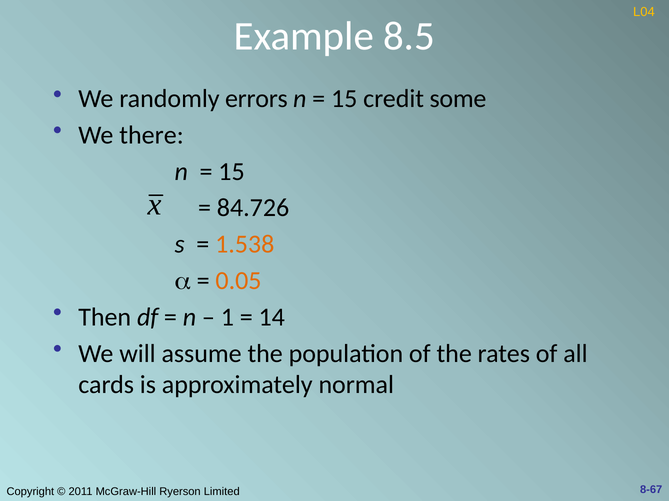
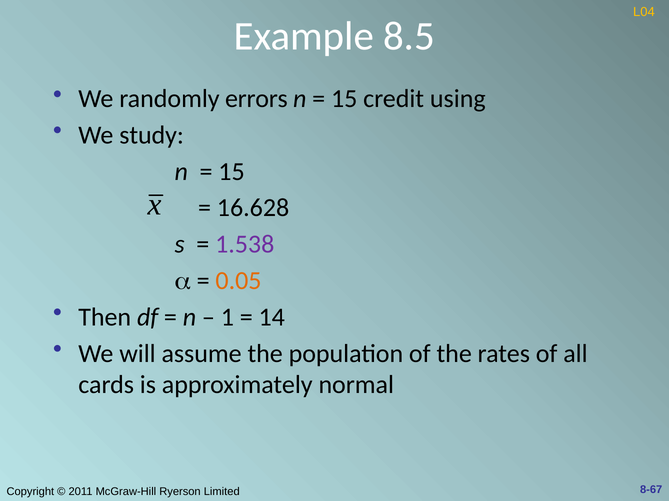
some: some -> using
there: there -> study
84.726: 84.726 -> 16.628
1.538 colour: orange -> purple
